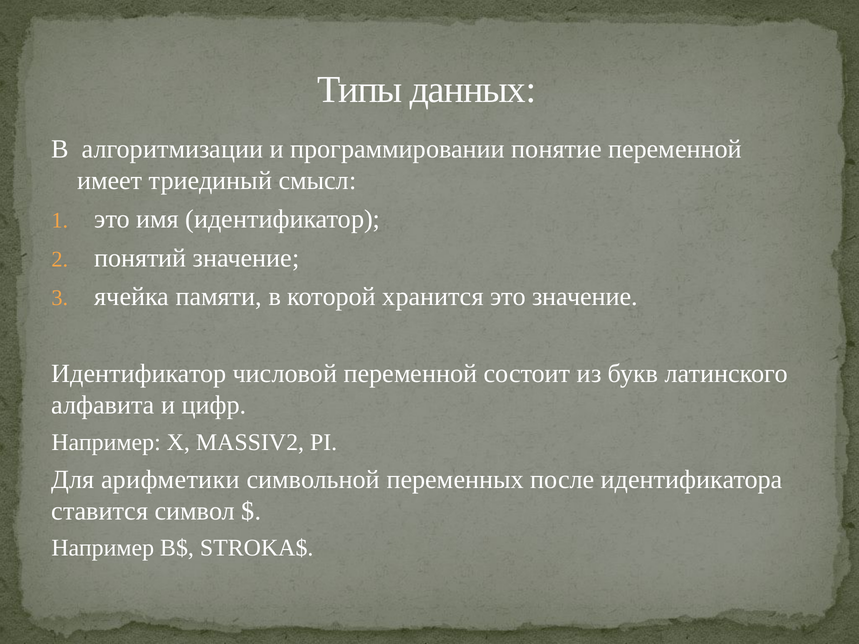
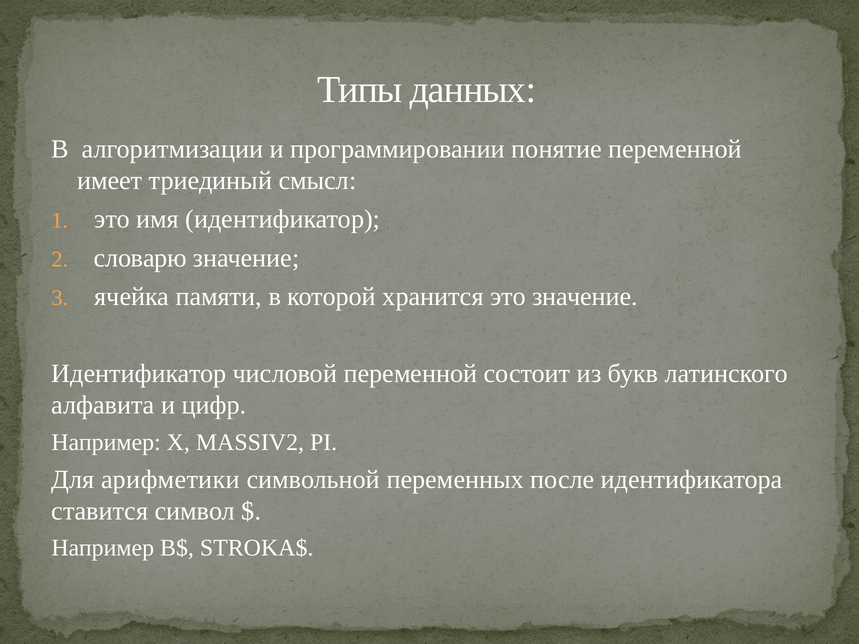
понятий: понятий -> словарю
